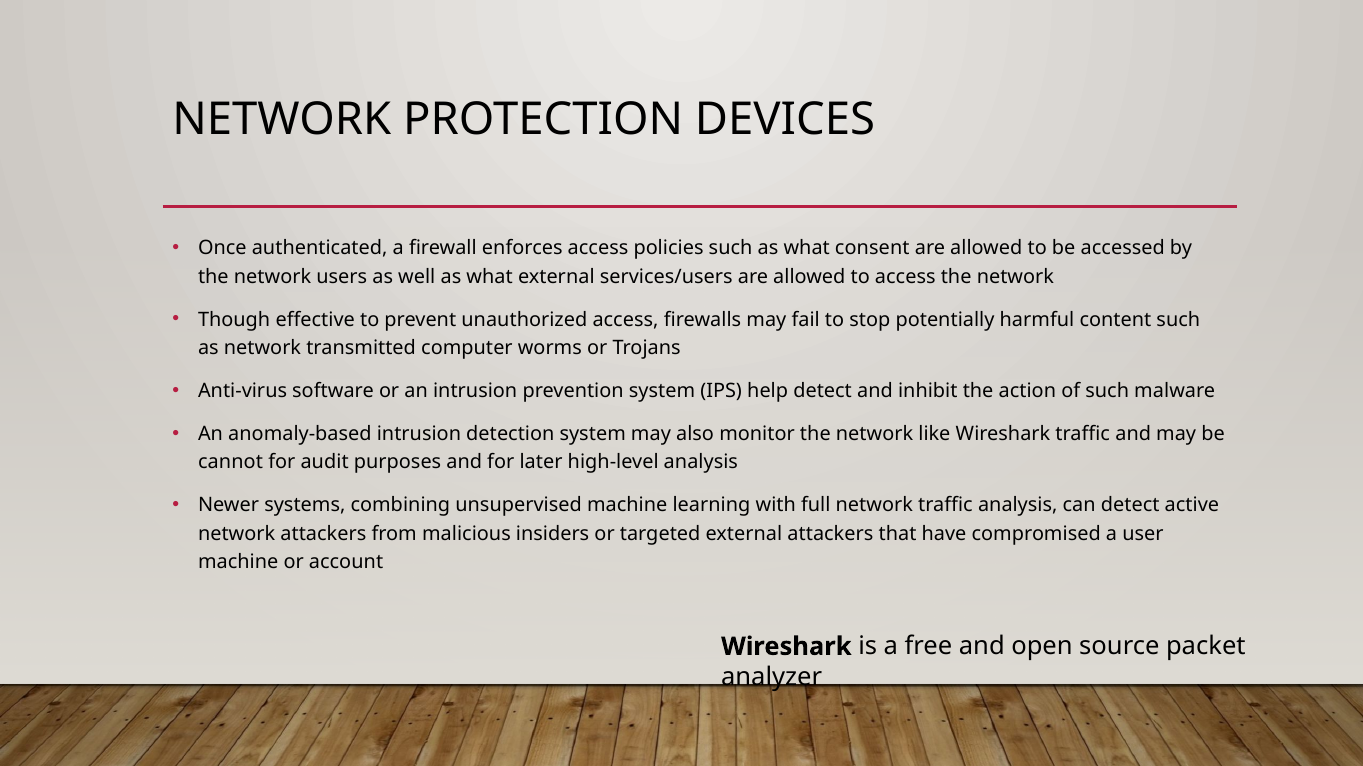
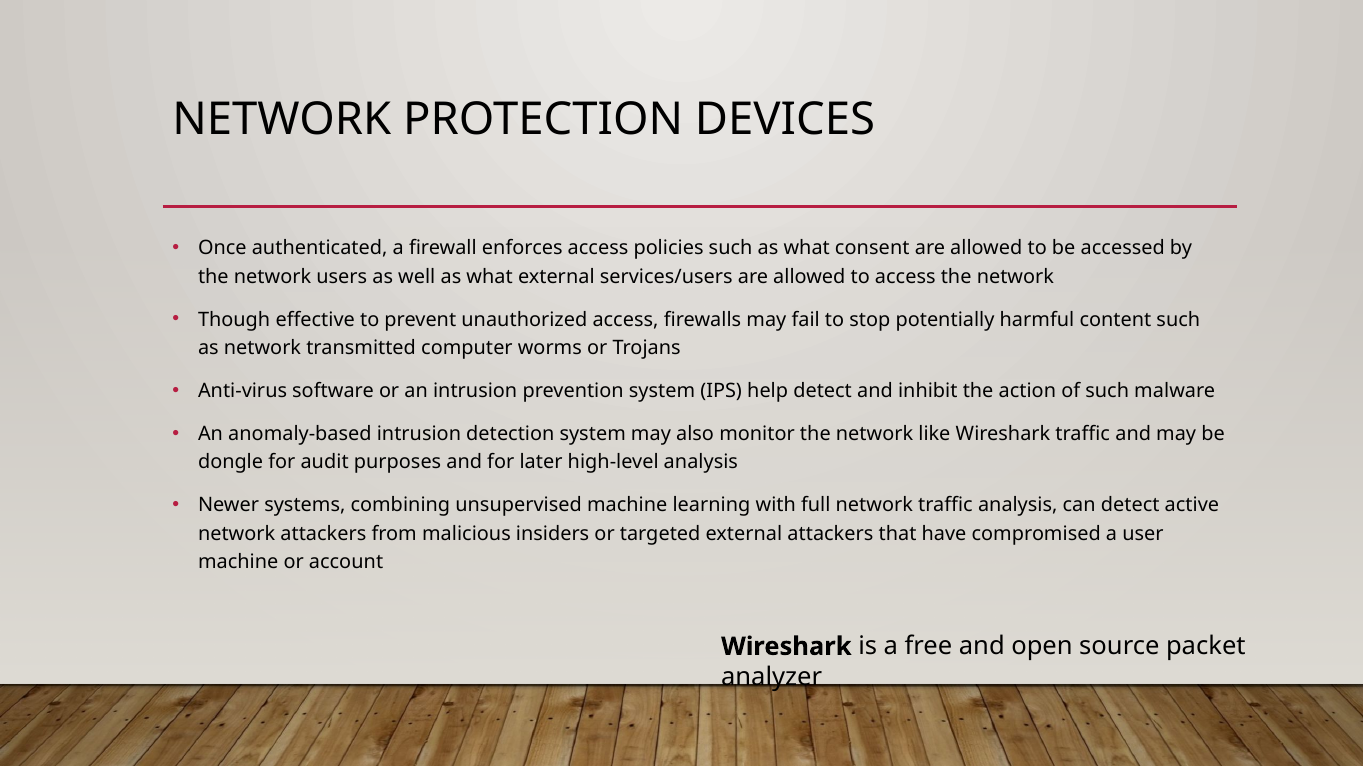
cannot: cannot -> dongle
